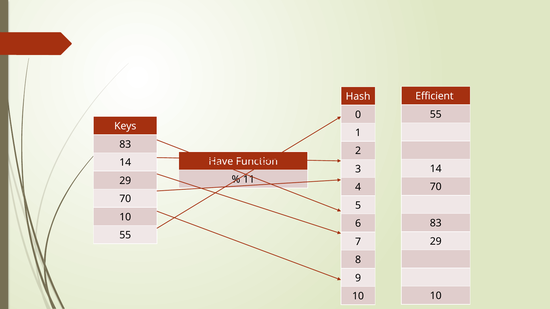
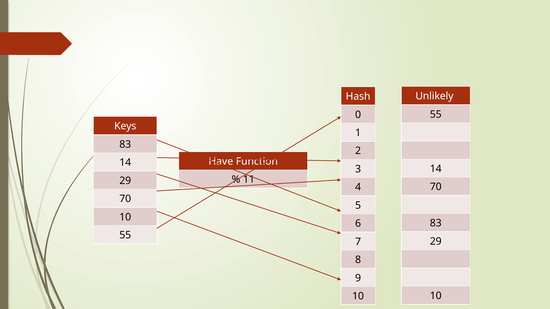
Efficient: Efficient -> Unlikely
